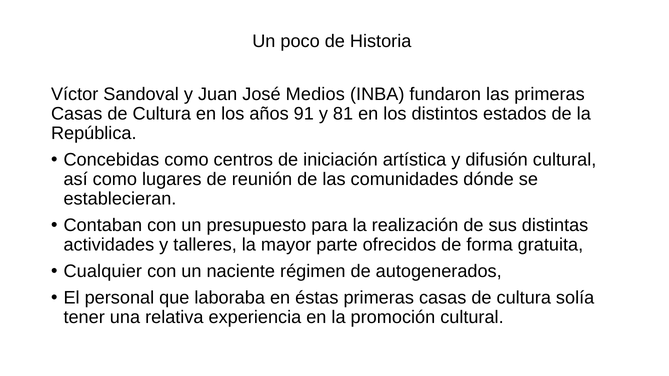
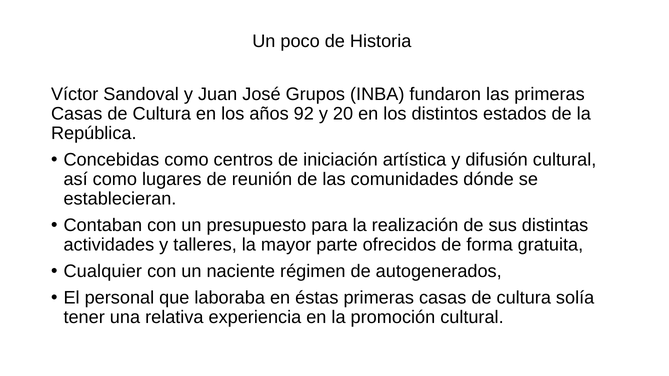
Medios: Medios -> Grupos
91: 91 -> 92
81: 81 -> 20
